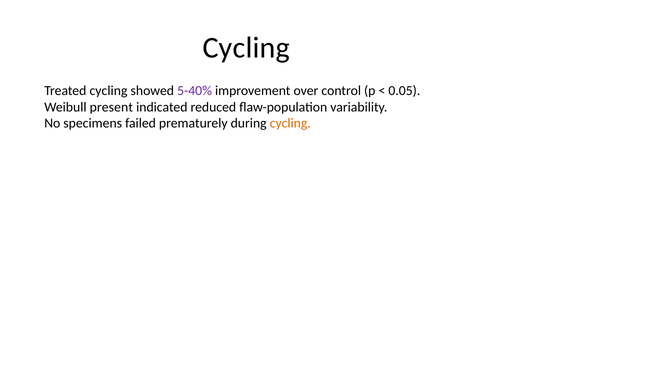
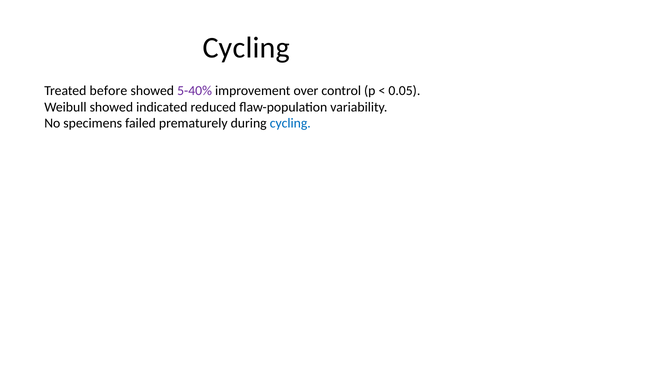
Treated cycling: cycling -> before
Weibull present: present -> showed
cycling at (290, 123) colour: orange -> blue
